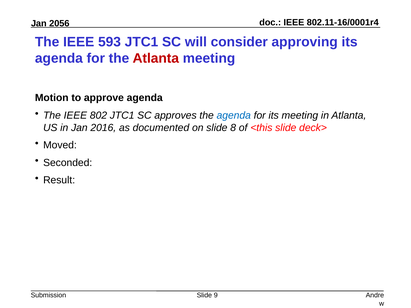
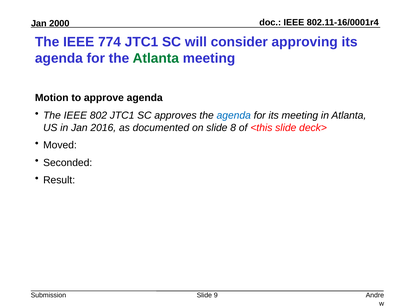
2056: 2056 -> 2000
593: 593 -> 774
Atlanta at (156, 59) colour: red -> green
